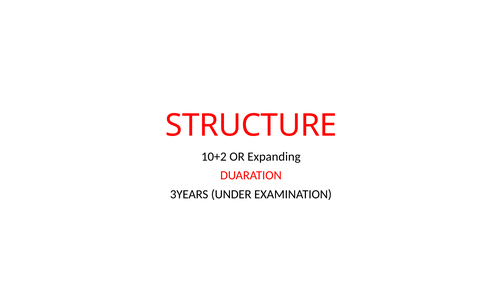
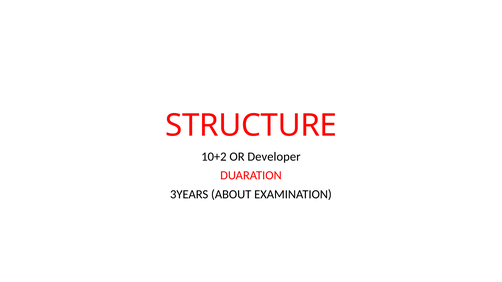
Expanding: Expanding -> Developer
UNDER: UNDER -> ABOUT
